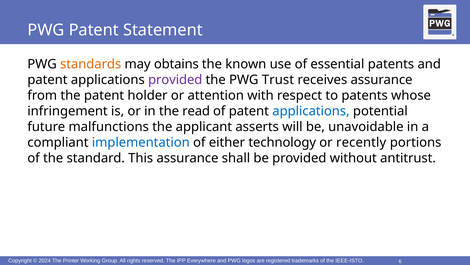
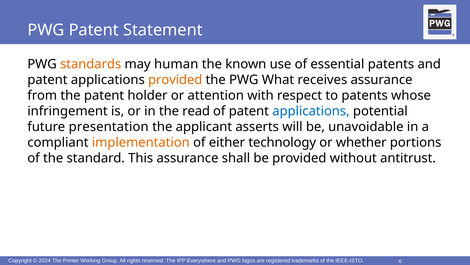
obtains: obtains -> human
provided at (175, 80) colour: purple -> orange
Trust: Trust -> What
malfunctions: malfunctions -> presentation
implementation colour: blue -> orange
recently: recently -> whether
